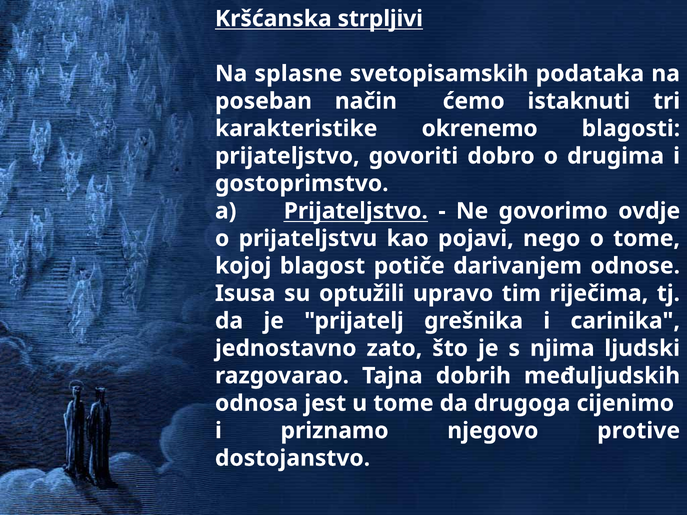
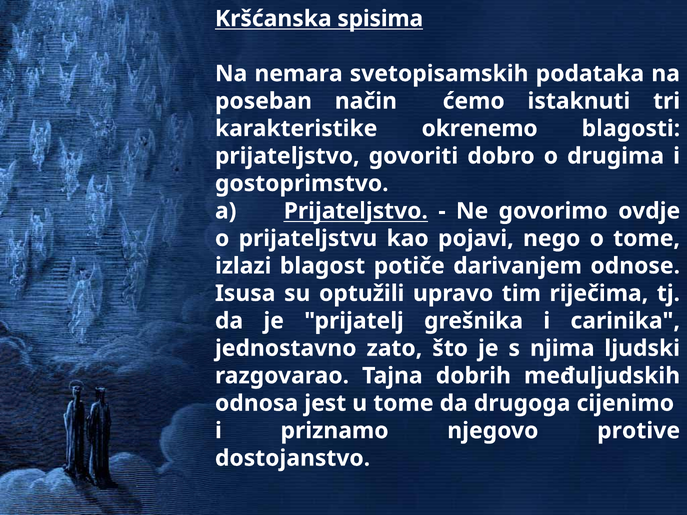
strpljivi: strpljivi -> spisima
splasne: splasne -> nemara
kojoj: kojoj -> izlazi
